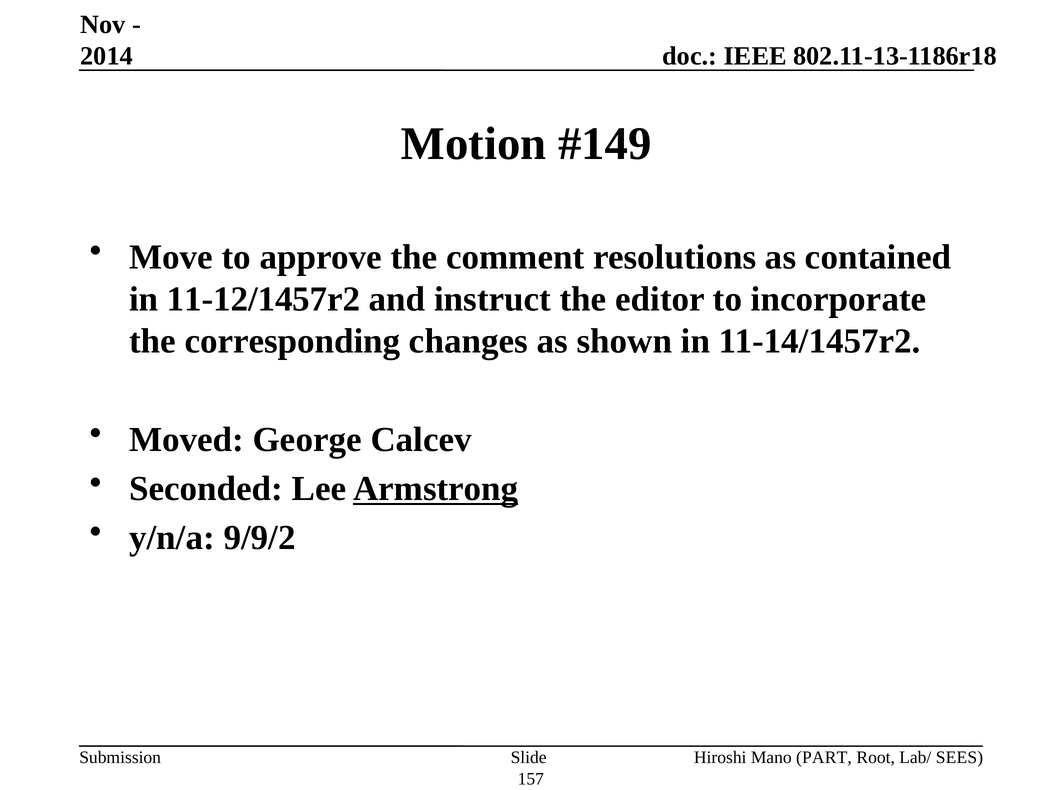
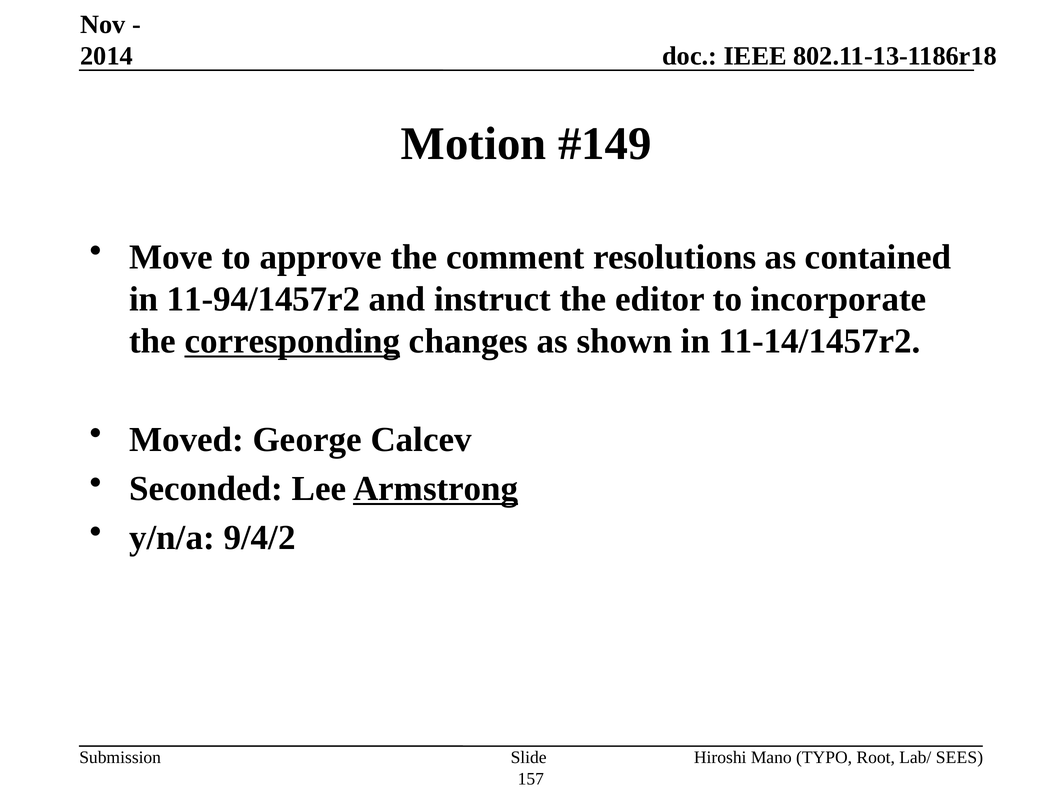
11-12/1457r2: 11-12/1457r2 -> 11-94/1457r2
corresponding underline: none -> present
9/9/2: 9/9/2 -> 9/4/2
PART: PART -> TYPO
